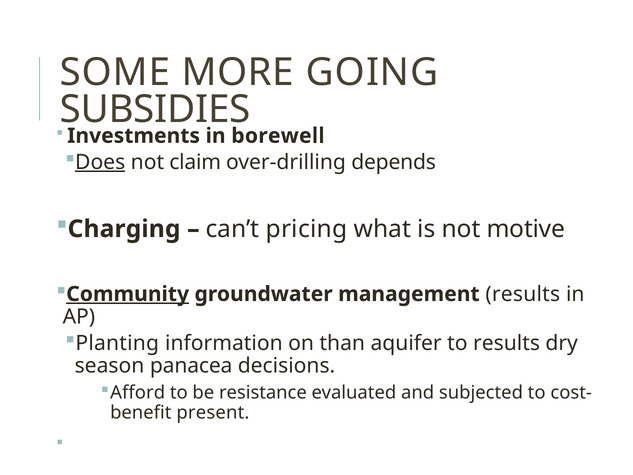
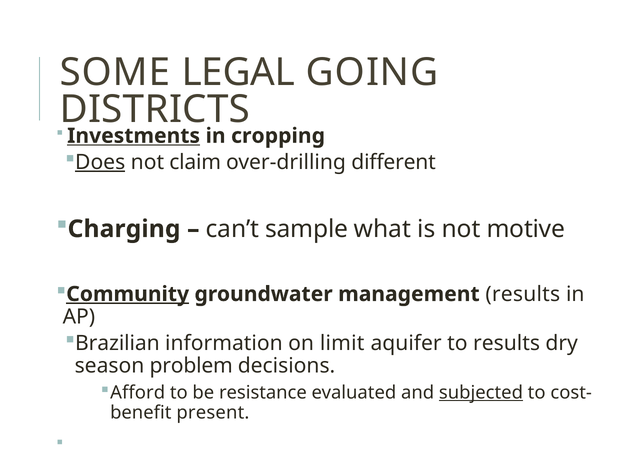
MORE: MORE -> LEGAL
SUBSIDIES: SUBSIDIES -> DISTRICTS
Investments underline: none -> present
borewell: borewell -> cropping
depends: depends -> different
pricing: pricing -> sample
Planting: Planting -> Brazilian
than: than -> limit
panacea: panacea -> problem
subjected underline: none -> present
